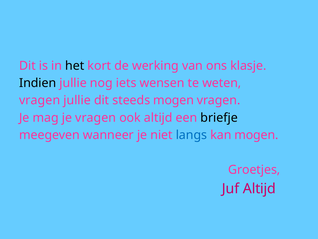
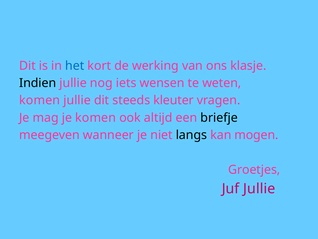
het colour: black -> blue
vragen at (40, 100): vragen -> komen
steeds mogen: mogen -> kleuter
je vragen: vragen -> komen
langs colour: blue -> black
Juf Altijd: Altijd -> Jullie
